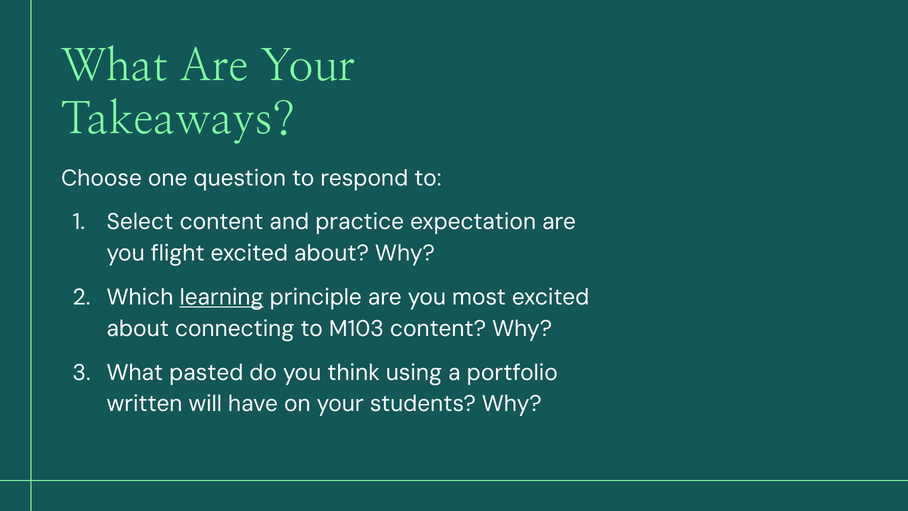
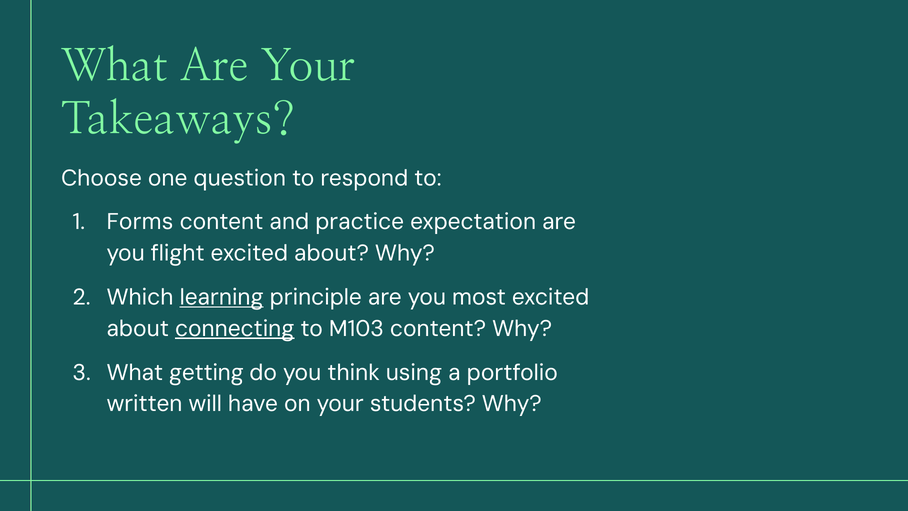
Select: Select -> Forms
connecting underline: none -> present
pasted: pasted -> getting
